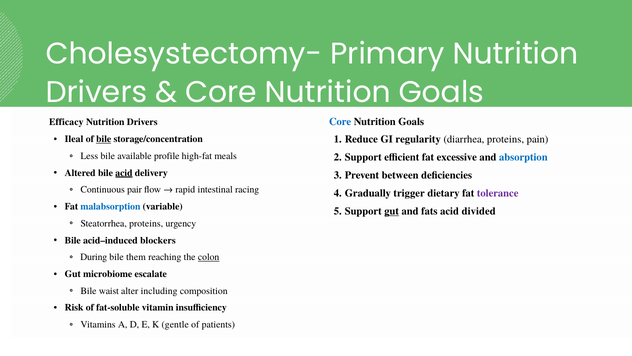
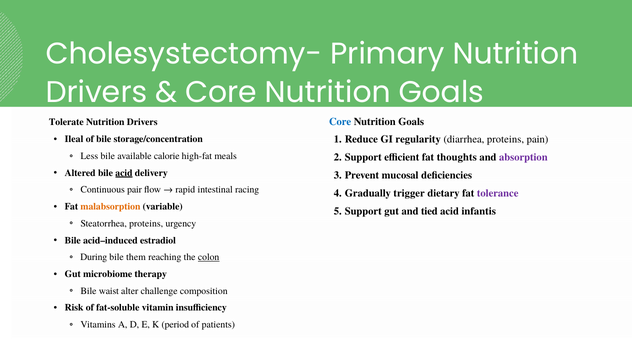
Efficacy: Efficacy -> Tolerate
bile at (104, 139) underline: present -> none
profile: profile -> calorie
excessive: excessive -> thoughts
absorption colour: blue -> purple
between: between -> mucosal
malabsorption colour: blue -> orange
gut at (392, 211) underline: present -> none
fats: fats -> tied
divided: divided -> infantis
blockers: blockers -> estradiol
escalate: escalate -> therapy
including: including -> challenge
gentle: gentle -> period
